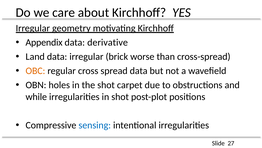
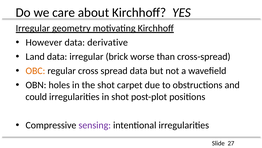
Appendix: Appendix -> However
while: while -> could
sensing colour: blue -> purple
